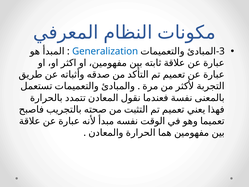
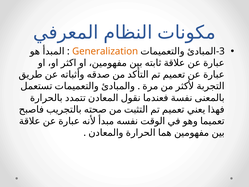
Generalization colour: blue -> orange
